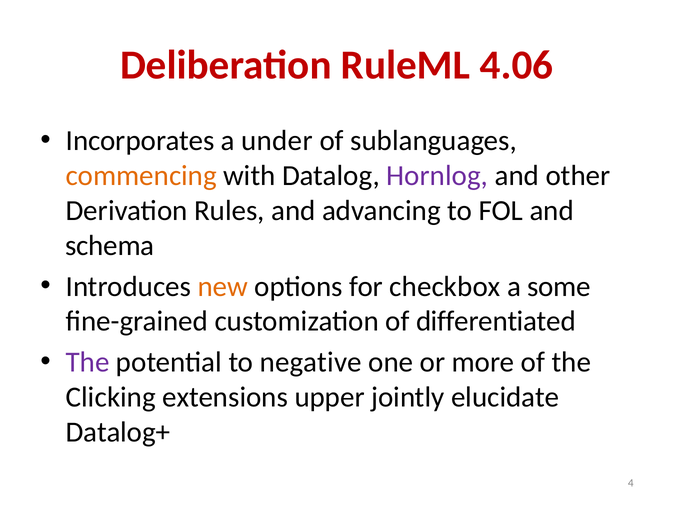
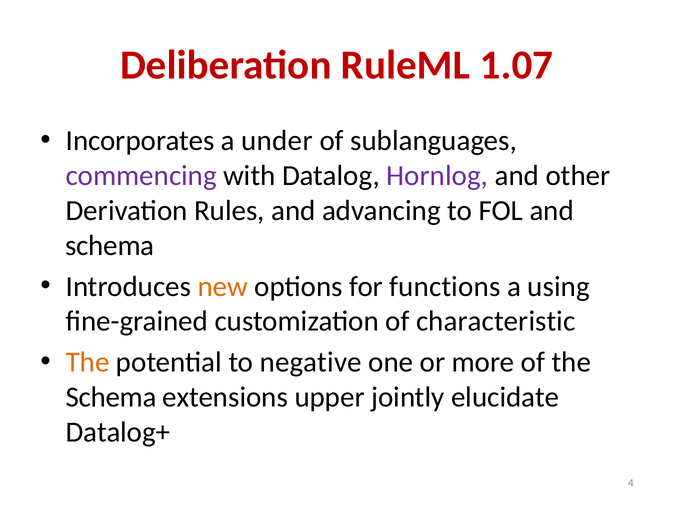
4.06: 4.06 -> 1.07
commencing colour: orange -> purple
checkbox: checkbox -> functions
some: some -> using
differentiated: differentiated -> characteristic
The at (88, 362) colour: purple -> orange
Clicking at (111, 397): Clicking -> Schema
